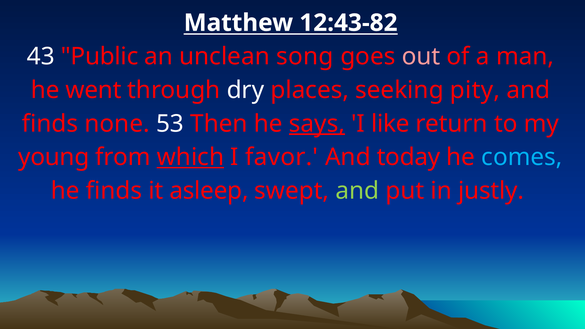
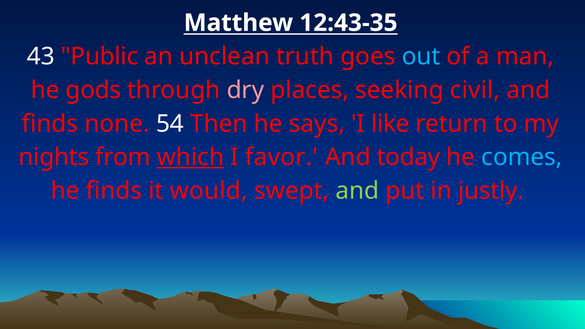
12:43-82: 12:43-82 -> 12:43-35
song: song -> truth
out colour: pink -> light blue
went: went -> gods
dry colour: white -> pink
pity: pity -> civil
53: 53 -> 54
says underline: present -> none
young: young -> nights
asleep: asleep -> would
